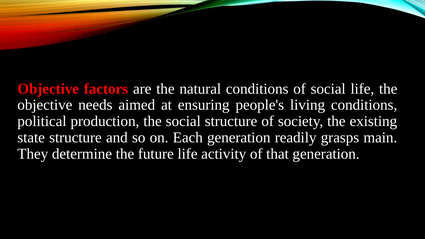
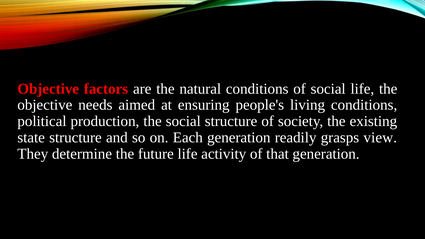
main: main -> view
